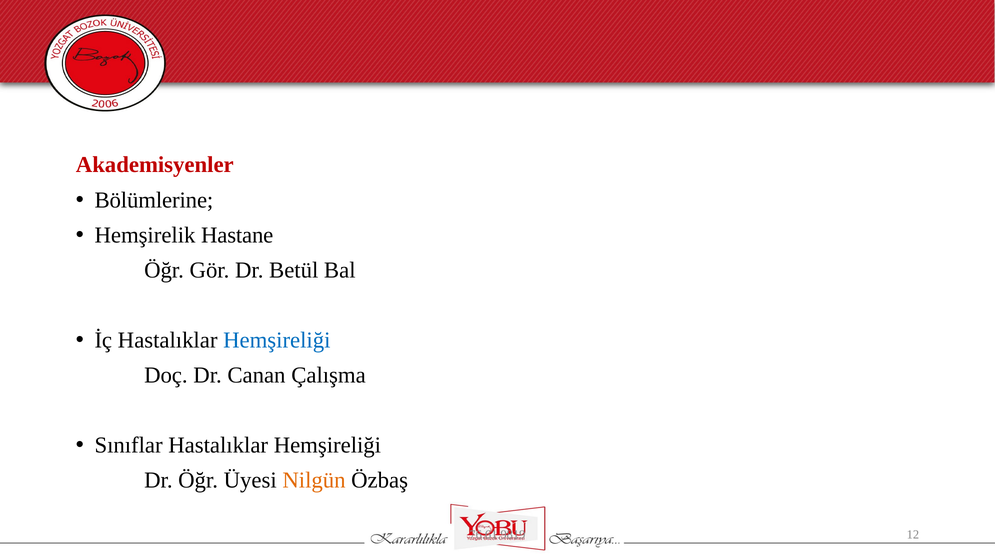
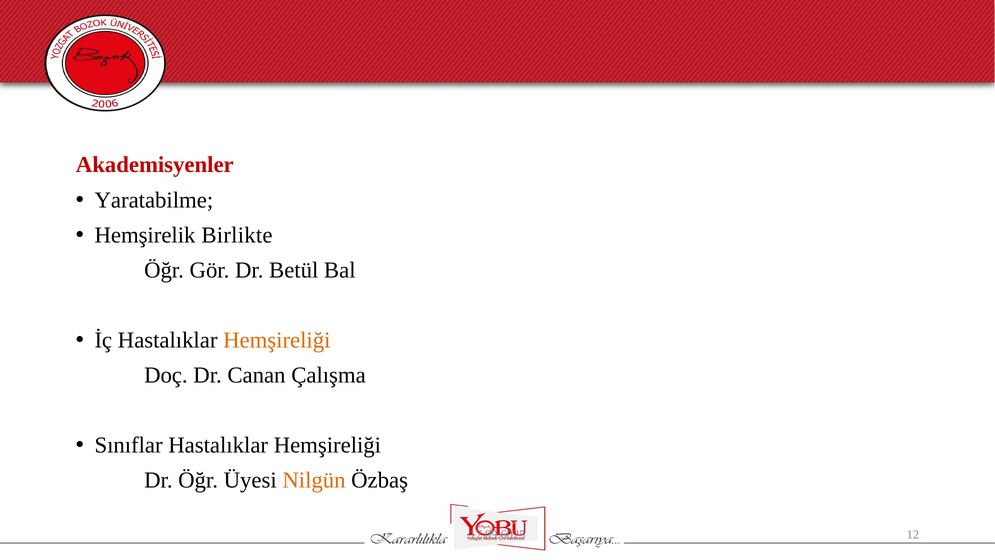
Bölümlerine: Bölümlerine -> Yaratabilme
Hastane: Hastane -> Birlikte
Hemşireliği at (277, 340) colour: blue -> orange
76.61.9819: 76.61.9819 -> 17.09.6025
